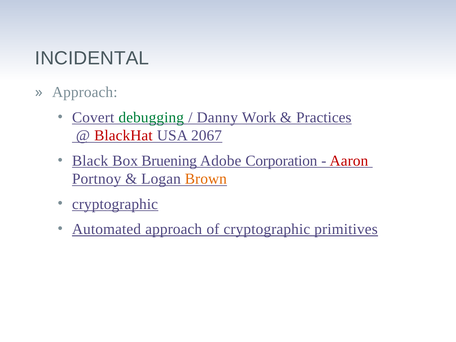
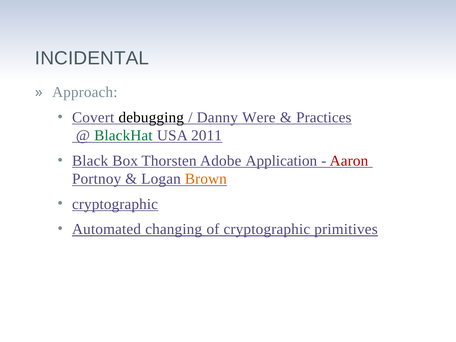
debugging colour: green -> black
Work: Work -> Were
BlackHat colour: red -> green
2067: 2067 -> 2011
Bruening: Bruening -> Thorsten
Corporation: Corporation -> Application
Automated approach: approach -> changing
